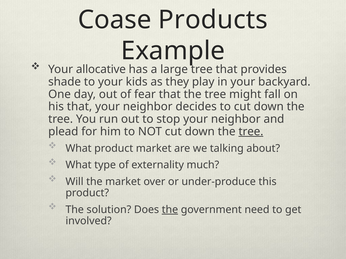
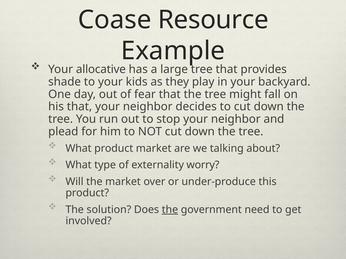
Products: Products -> Resource
tree at (251, 132) underline: present -> none
much: much -> worry
